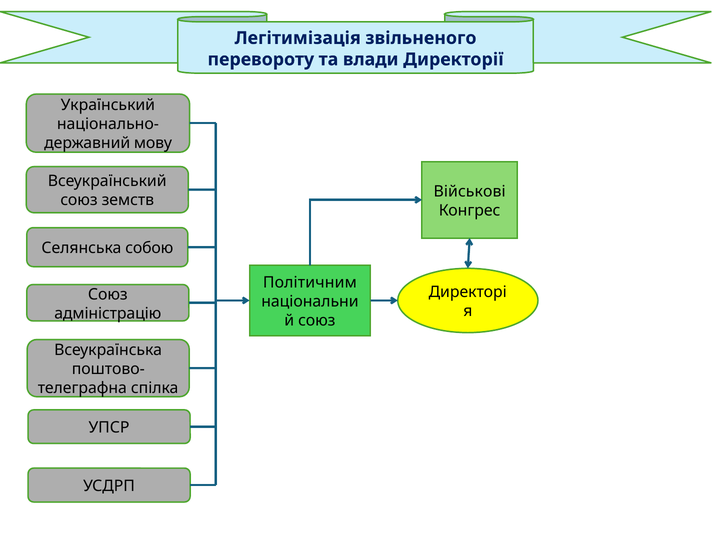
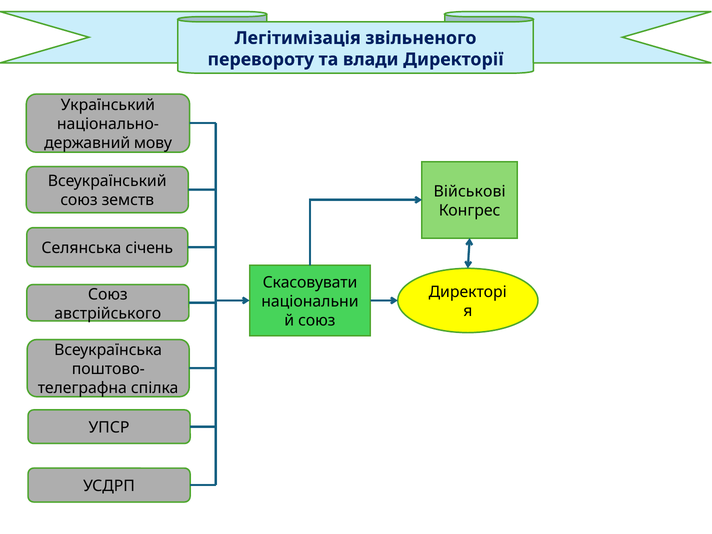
собою: собою -> січень
Політичним: Політичним -> Скасовувати
адміністрацію: адміністрацію -> австрійського
